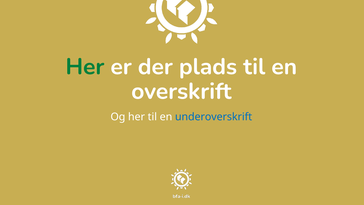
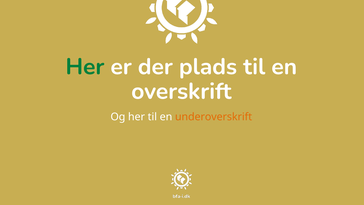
underoverskrift colour: blue -> orange
